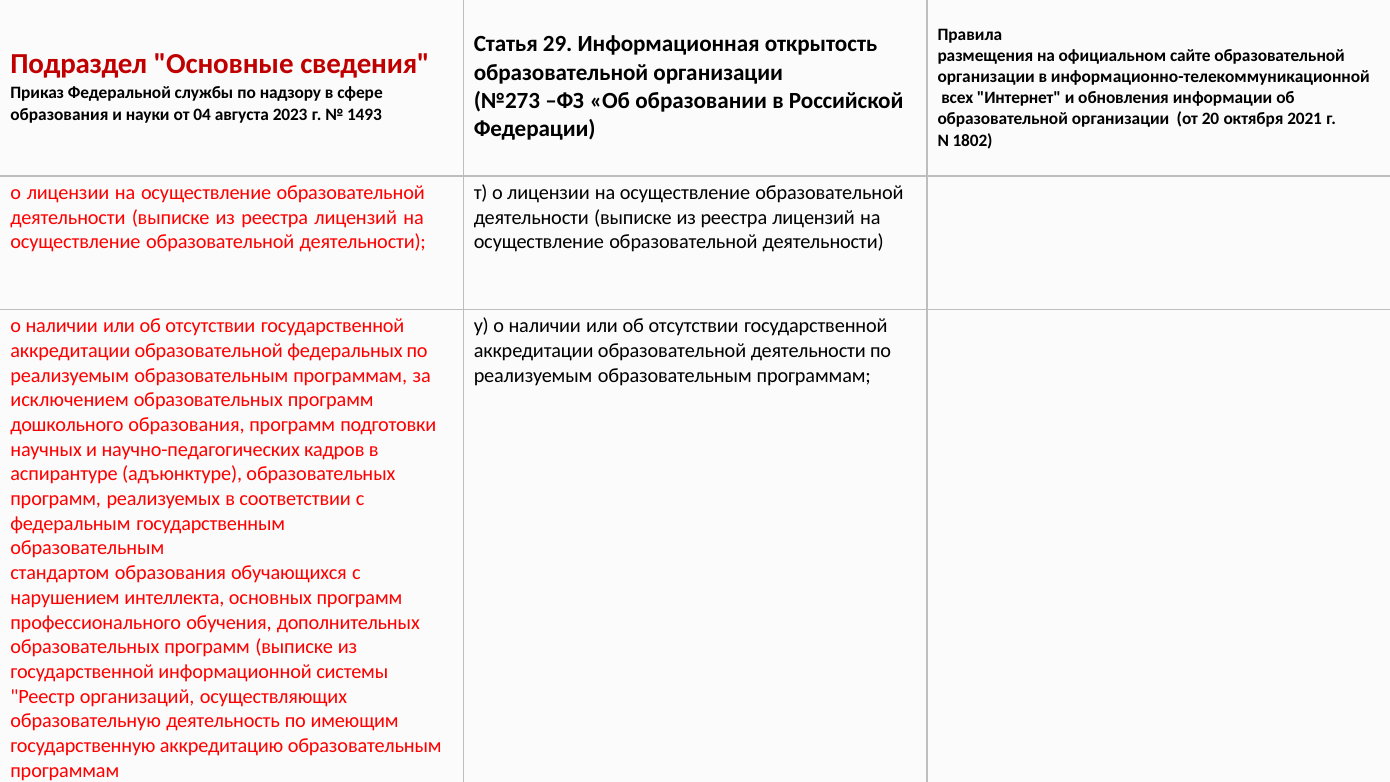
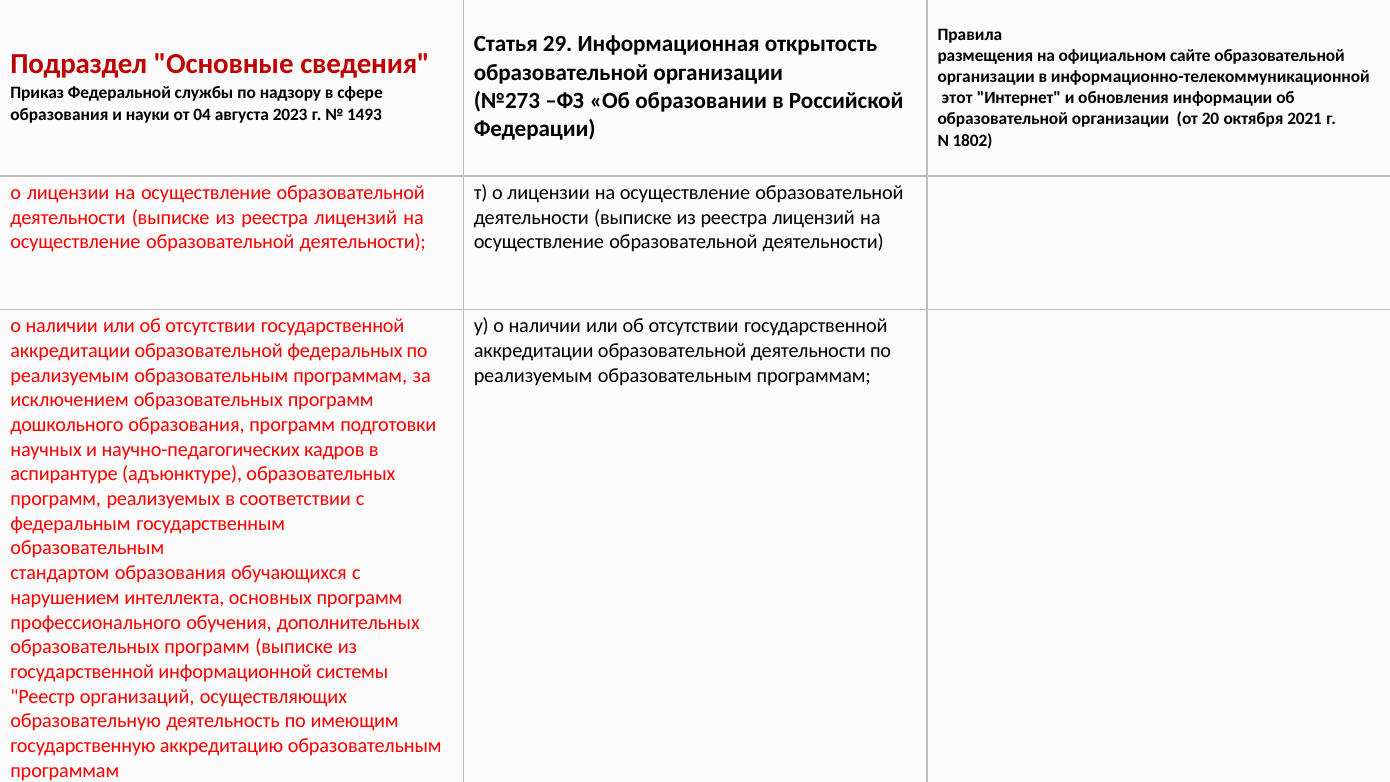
всех: всех -> этот
